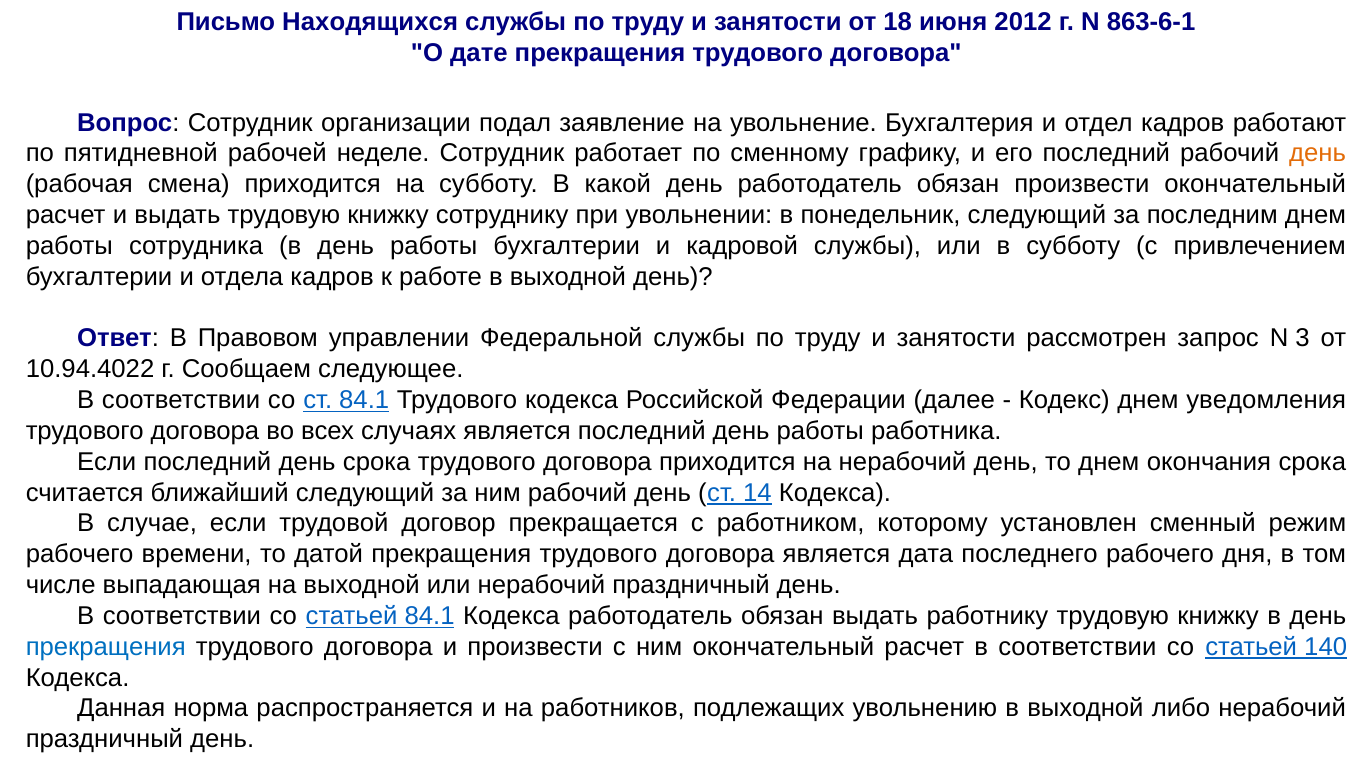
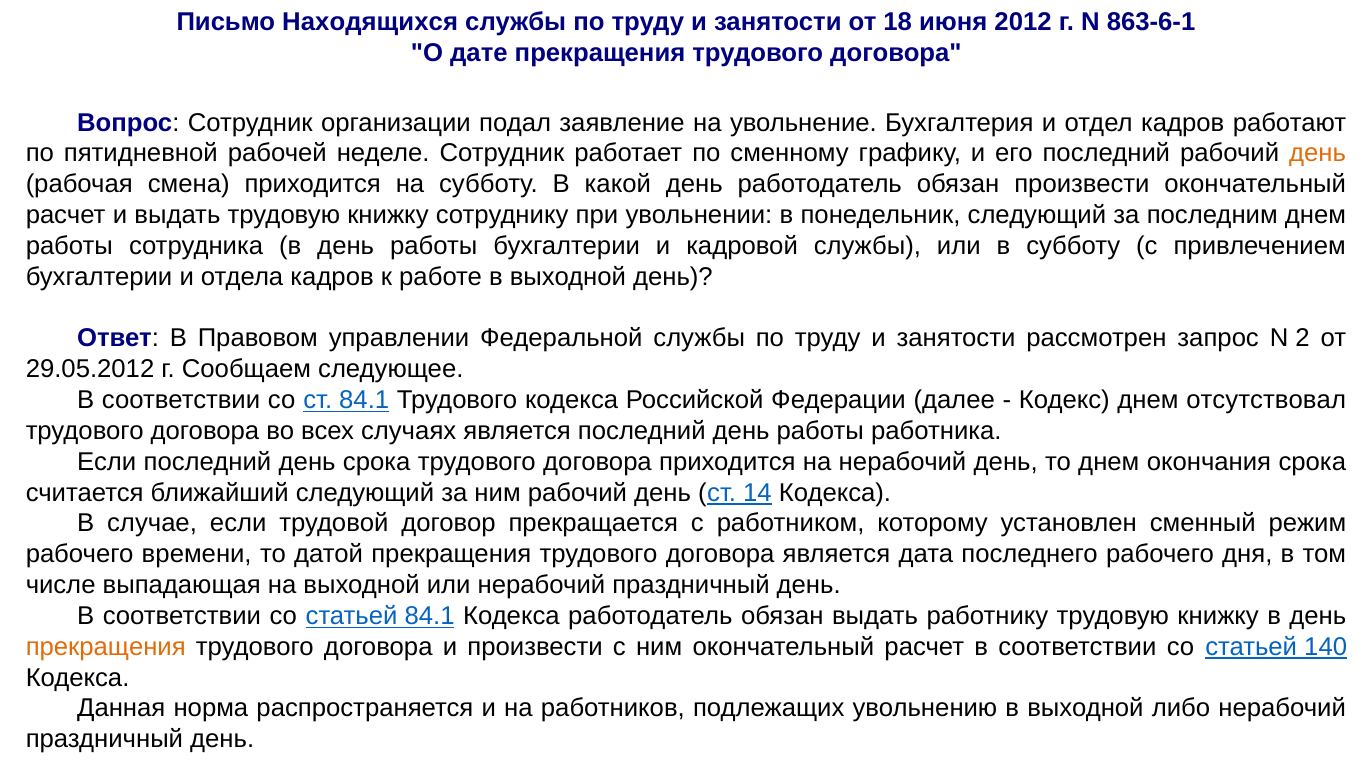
3: 3 -> 2
10.94.4022: 10.94.4022 -> 29.05.2012
уведомления: уведомления -> отсутствовал
прекращения at (106, 647) colour: blue -> orange
